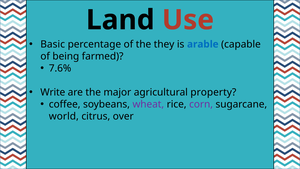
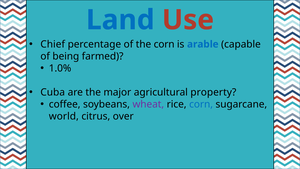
Land colour: black -> blue
Basic: Basic -> Chief
the they: they -> corn
7.6%: 7.6% -> 1.0%
Write: Write -> Cuba
corn at (201, 104) colour: purple -> blue
